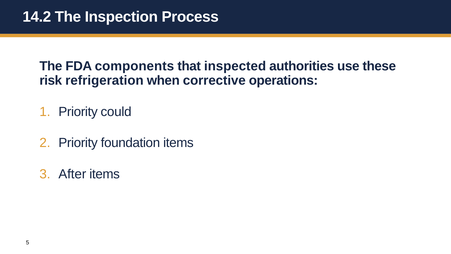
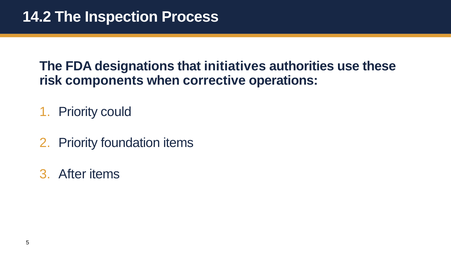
components: components -> designations
inspected: inspected -> initiatives
refrigeration: refrigeration -> components
